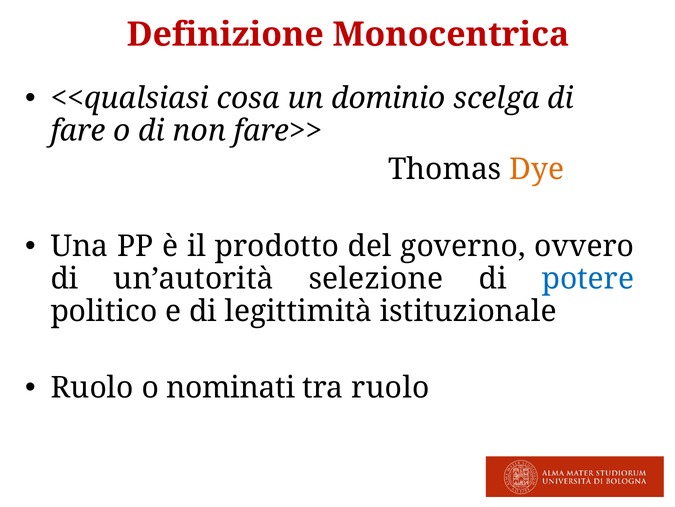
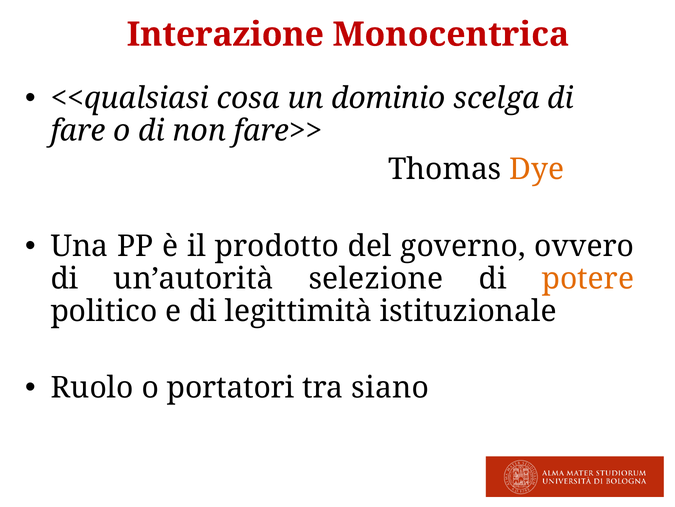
Definizione: Definizione -> Interazione
potere colour: blue -> orange
nominati: nominati -> portatori
tra ruolo: ruolo -> siano
